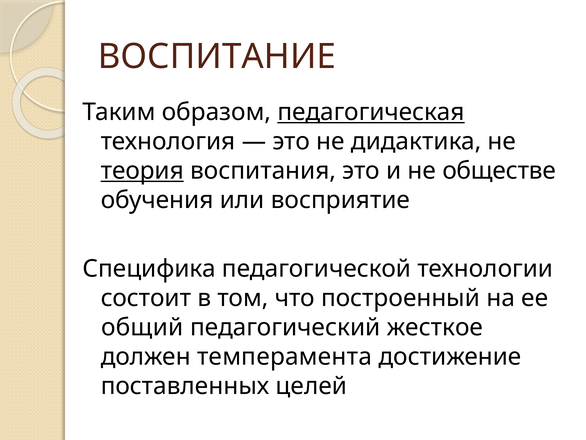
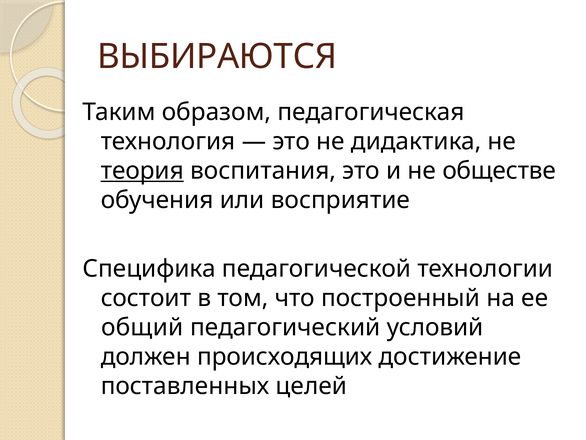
ВОСПИТАНИЕ: ВОСПИТАНИЕ -> ВЫБИРАЮТСЯ
педагогическая underline: present -> none
жесткое: жесткое -> условий
темперамента: темперамента -> происходящих
